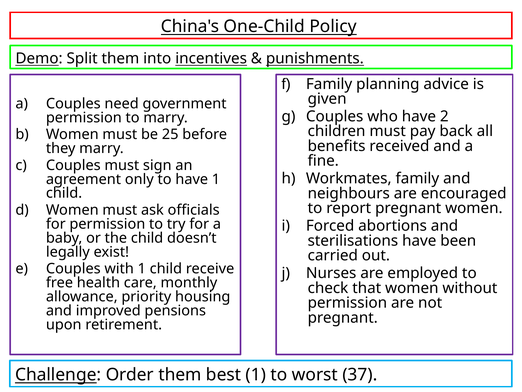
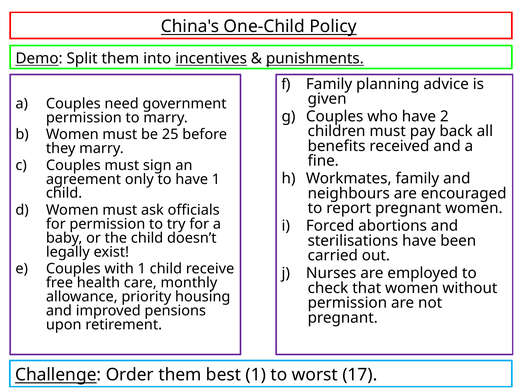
37: 37 -> 17
